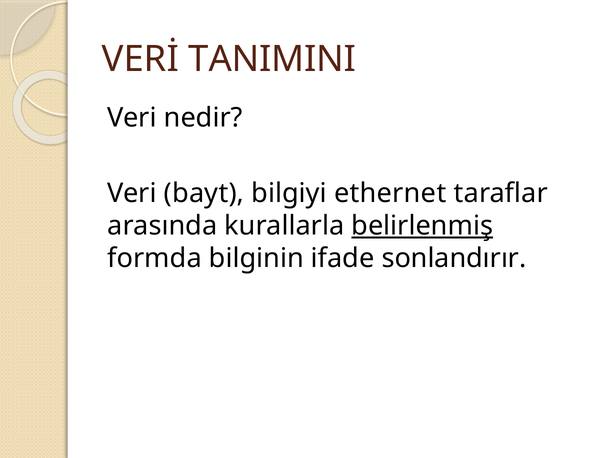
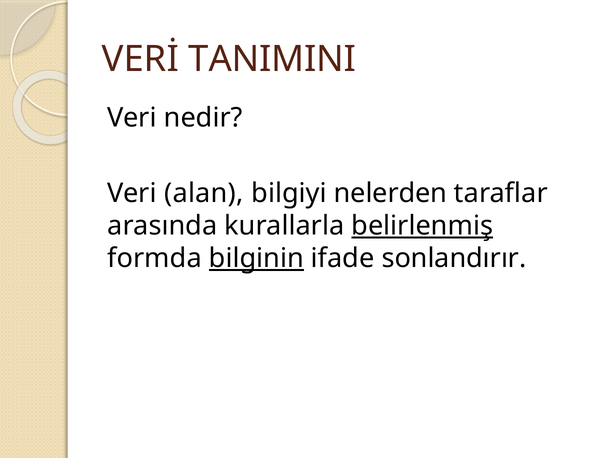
bayt: bayt -> alan
ethernet: ethernet -> nelerden
bilginin underline: none -> present
